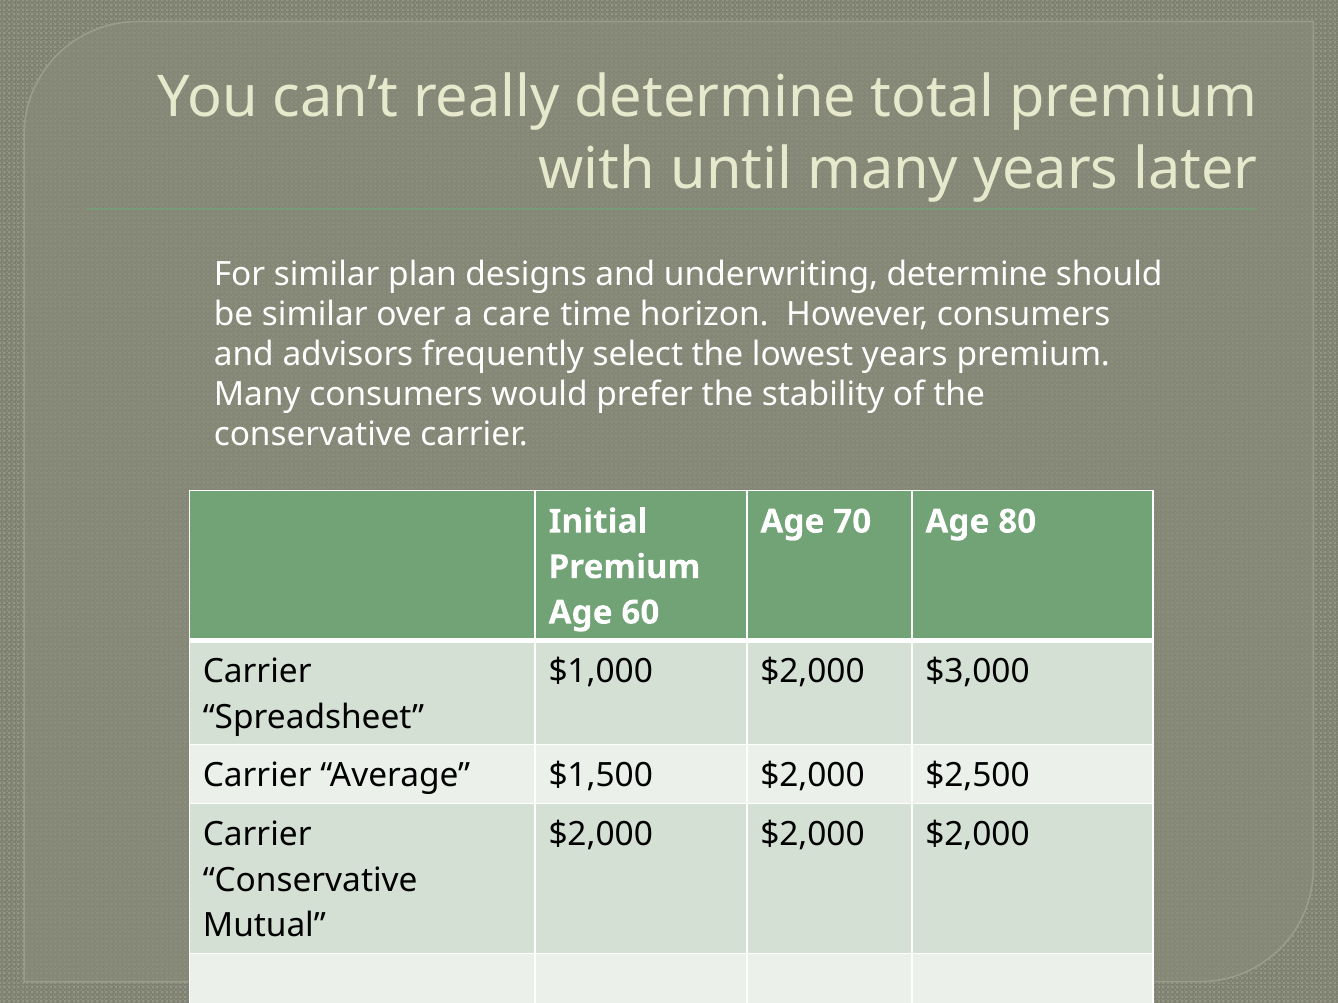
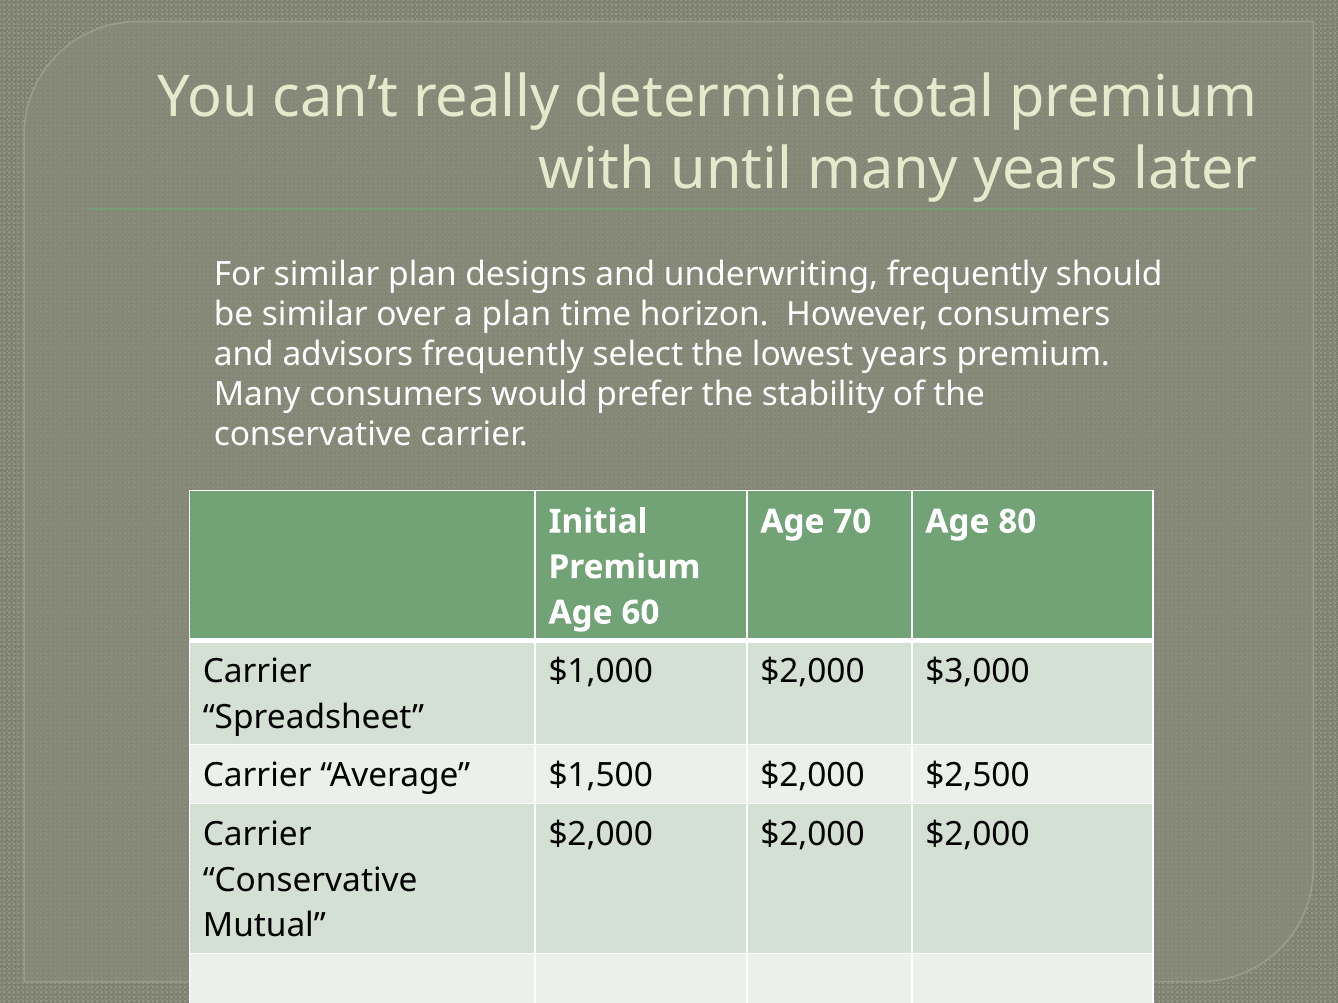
underwriting determine: determine -> frequently
a care: care -> plan
